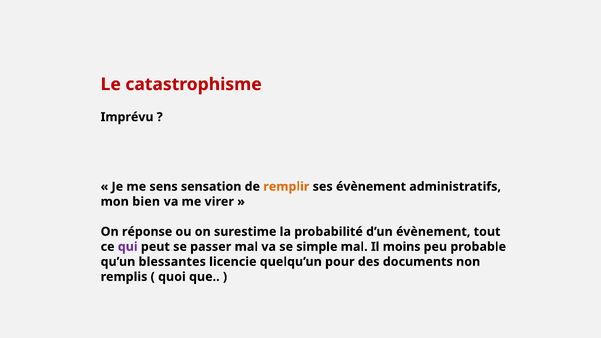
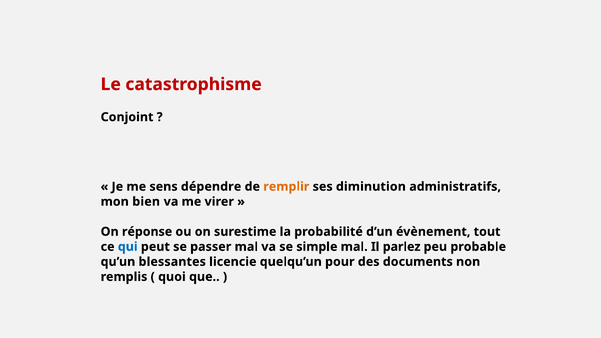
Imprévu: Imprévu -> Conjoint
sensation: sensation -> dépendre
ses évènement: évènement -> diminution
qui colour: purple -> blue
moins: moins -> parlez
